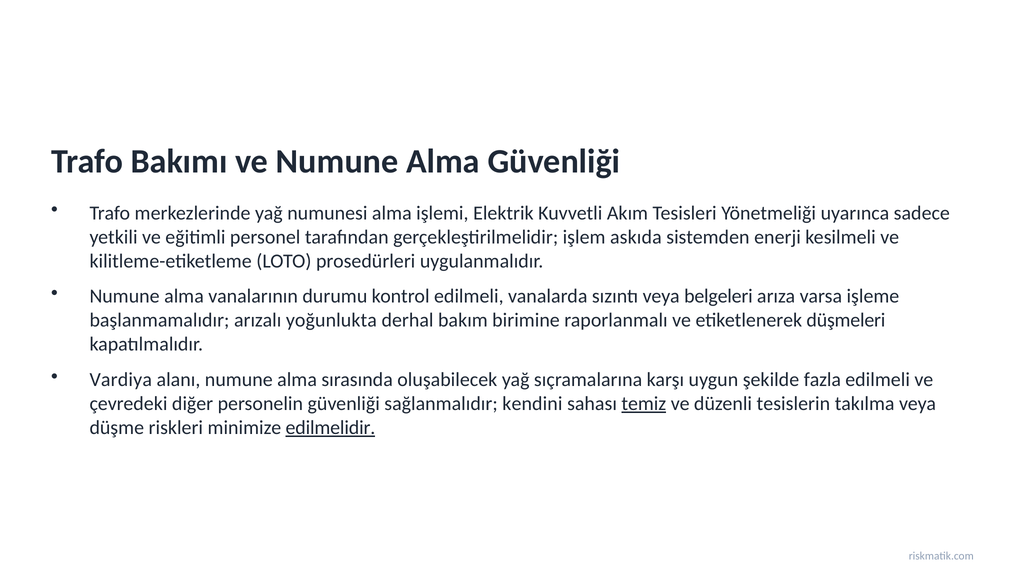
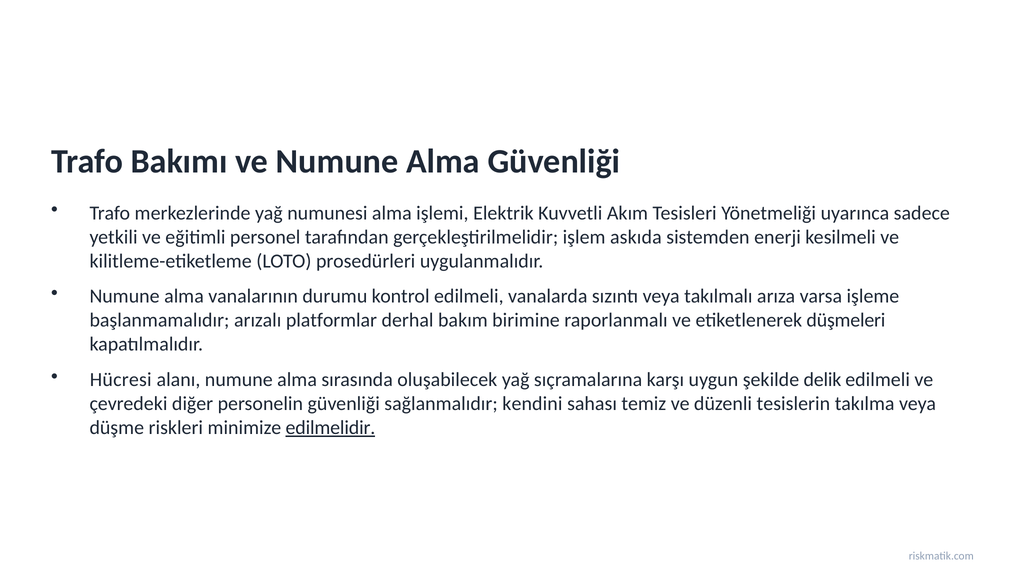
belgeleri: belgeleri -> takılmalı
yoğunlukta: yoğunlukta -> platformlar
Vardiya: Vardiya -> Hücresi
fazla: fazla -> delik
temiz underline: present -> none
